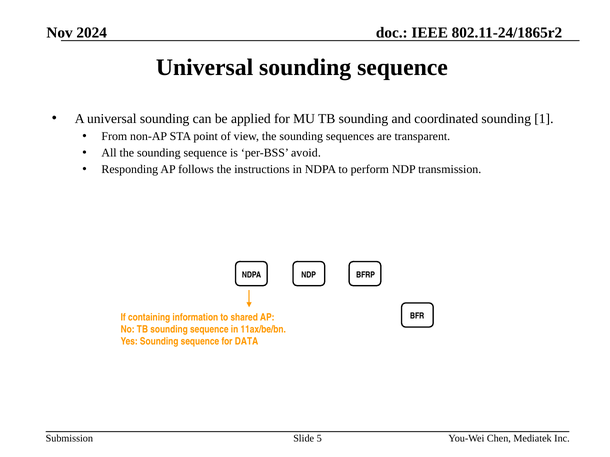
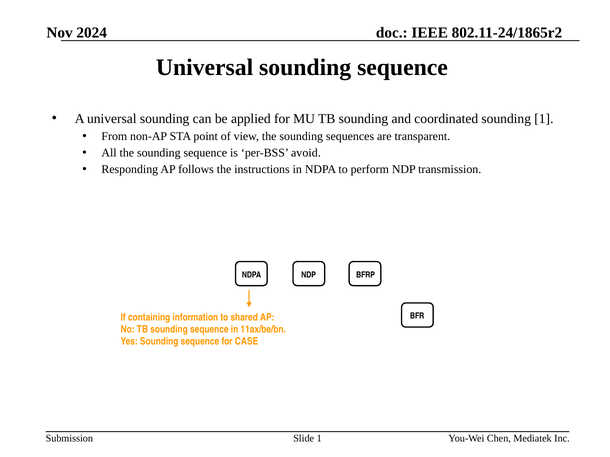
DATA: DATA -> CASE
Slide 5: 5 -> 1
